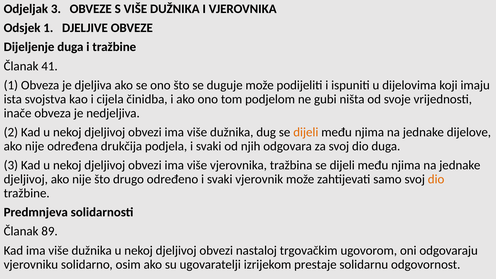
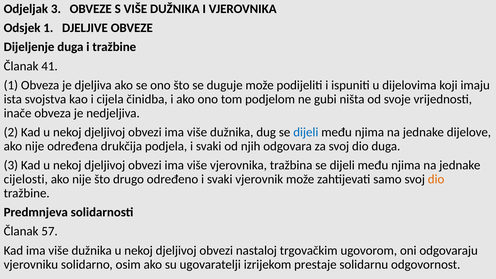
dijeli at (306, 132) colour: orange -> blue
djeljivoj at (26, 179): djeljivoj -> cijelosti
89: 89 -> 57
